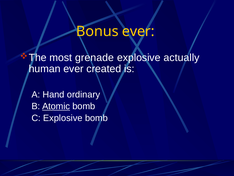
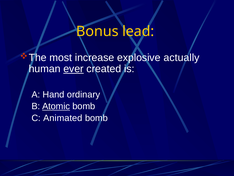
Bonus ever: ever -> lead
grenade: grenade -> increase
ever at (73, 69) underline: none -> present
C Explosive: Explosive -> Animated
